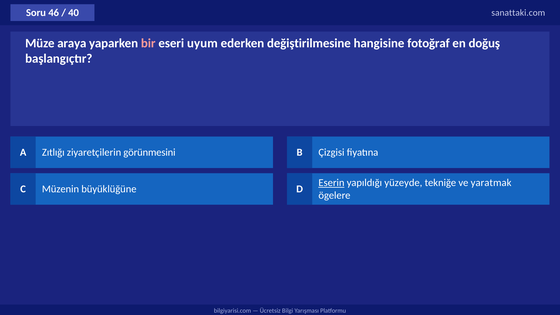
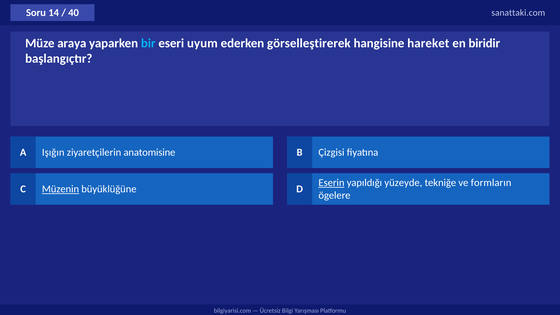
46: 46 -> 14
bir colour: pink -> light blue
değiştirilmesine: değiştirilmesine -> görselleştirerek
fotoğraf: fotoğraf -> hareket
doğuş: doğuş -> biridir
Zıtlığı: Zıtlığı -> Işığın
görünmesini: görünmesini -> anatomisine
yaratmak: yaratmak -> formların
Müzenin underline: none -> present
